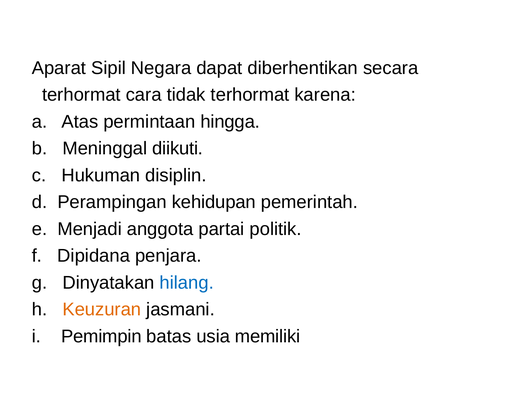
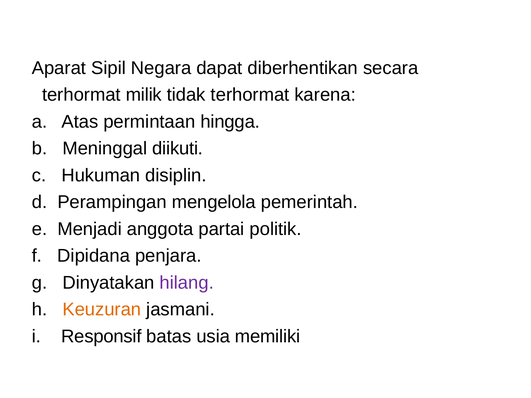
cara: cara -> milik
kehidupan: kehidupan -> mengelola
hilang colour: blue -> purple
Pemimpin: Pemimpin -> Responsif
